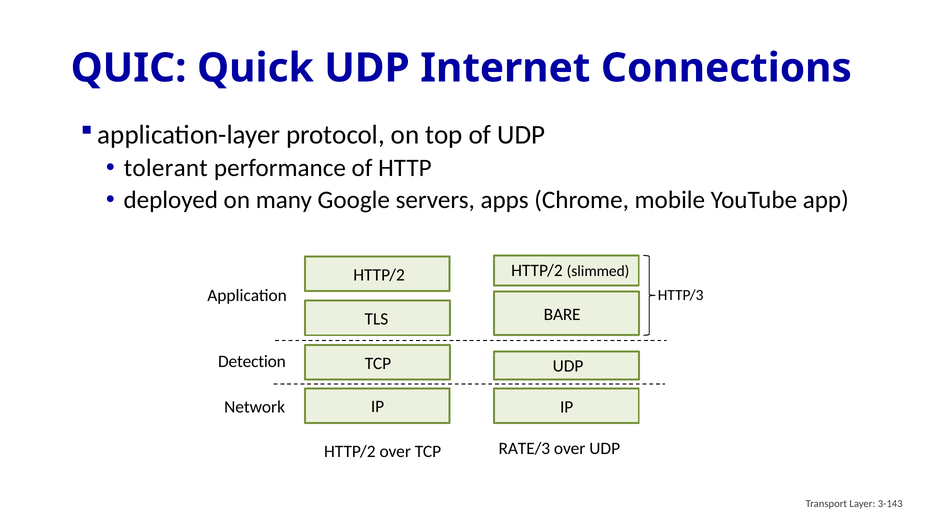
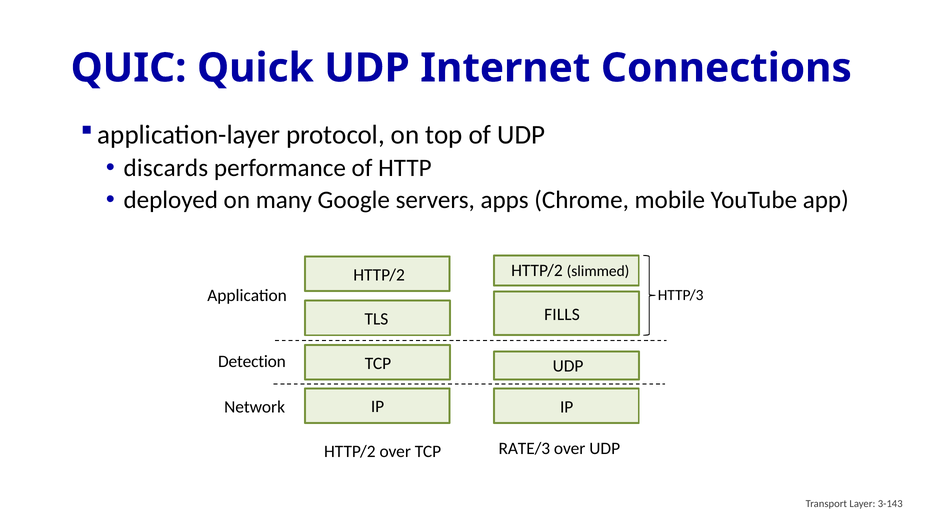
tolerant: tolerant -> discards
BARE: BARE -> FILLS
